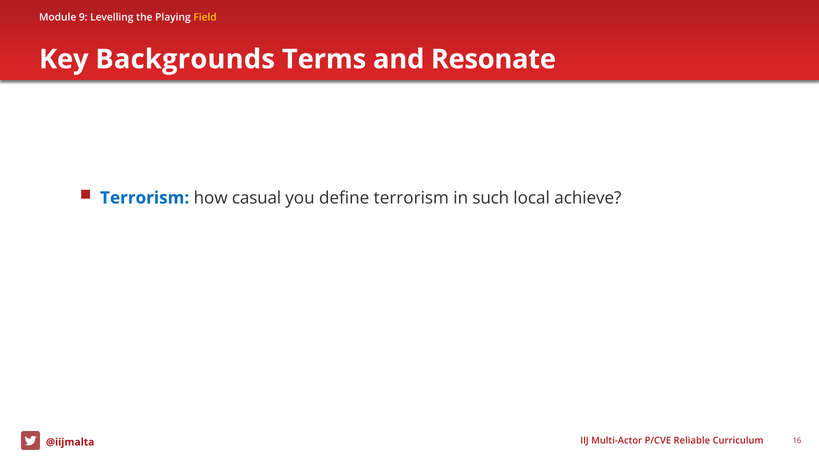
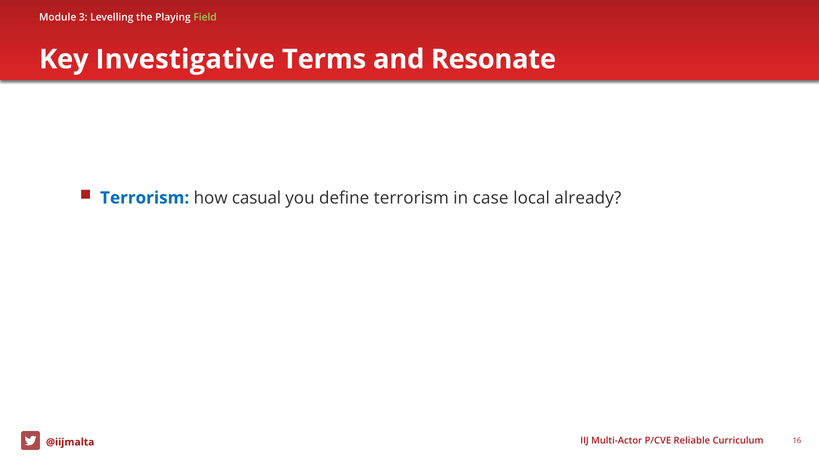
9: 9 -> 3
Field colour: yellow -> light green
Backgrounds: Backgrounds -> Investigative
such: such -> case
achieve: achieve -> already
